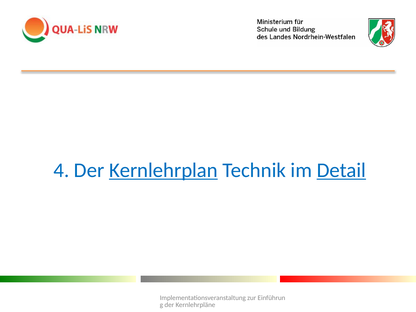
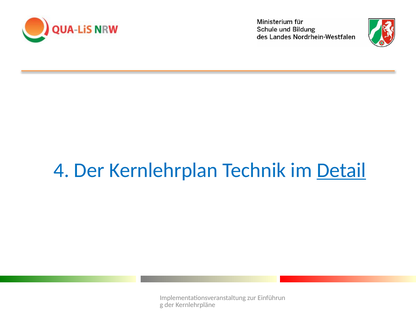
Kernlehrplan underline: present -> none
